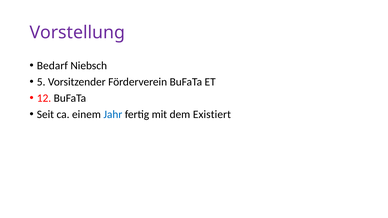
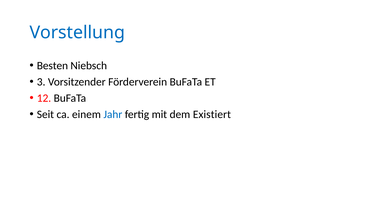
Vorstellung colour: purple -> blue
Bedarf: Bedarf -> Besten
5: 5 -> 3
